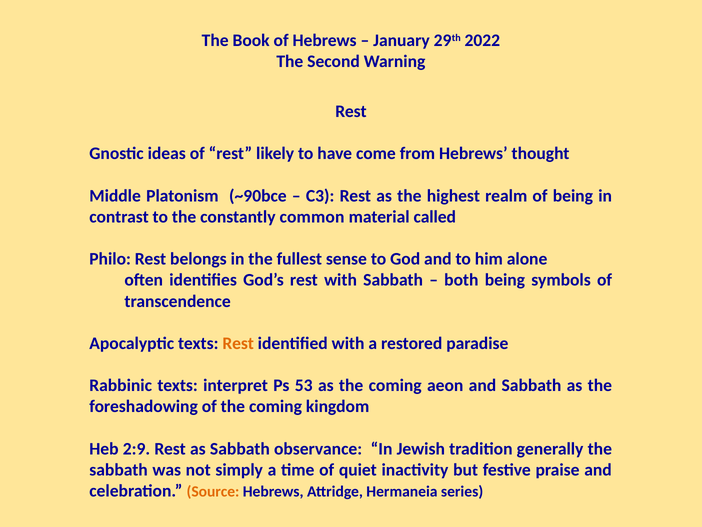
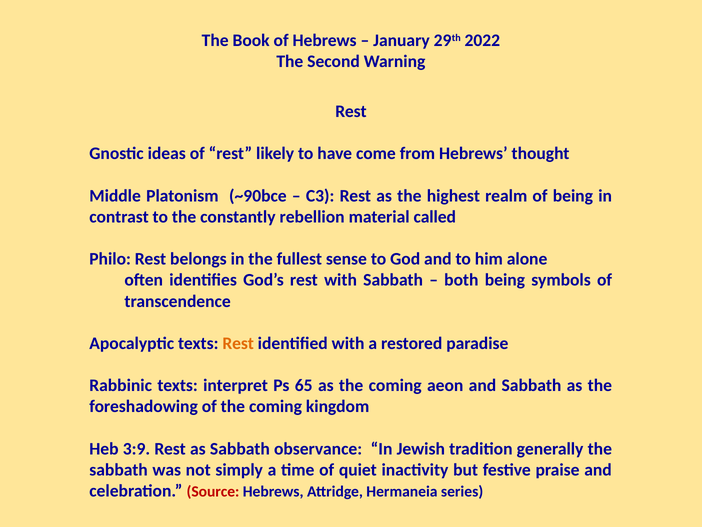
common: common -> rebellion
53: 53 -> 65
2:9: 2:9 -> 3:9
Source colour: orange -> red
